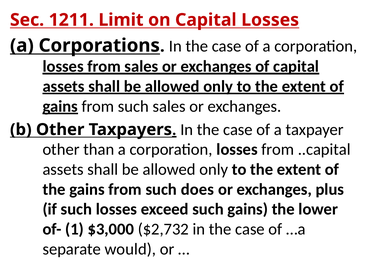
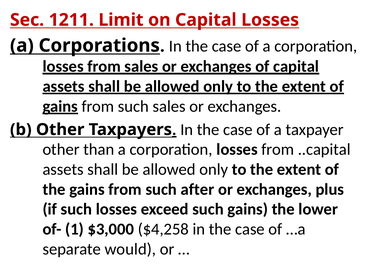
does: does -> after
$2,732: $2,732 -> $4,258
